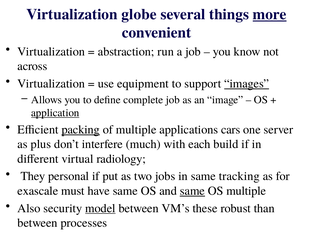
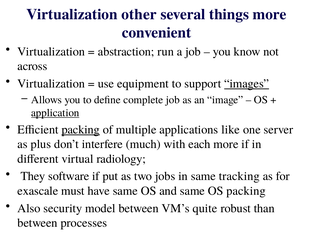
globe: globe -> other
more at (270, 14) underline: present -> none
cars: cars -> like
each build: build -> more
personal: personal -> software
same at (192, 191) underline: present -> none
OS multiple: multiple -> packing
model underline: present -> none
these: these -> quite
